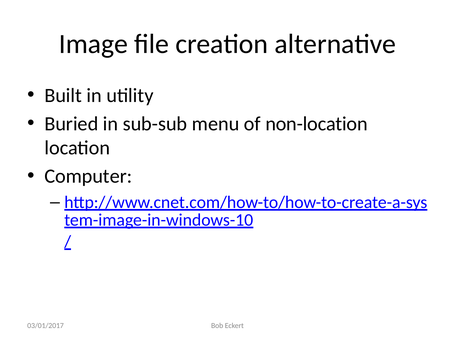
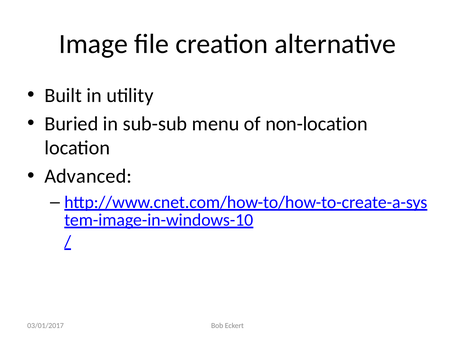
Computer: Computer -> Advanced
